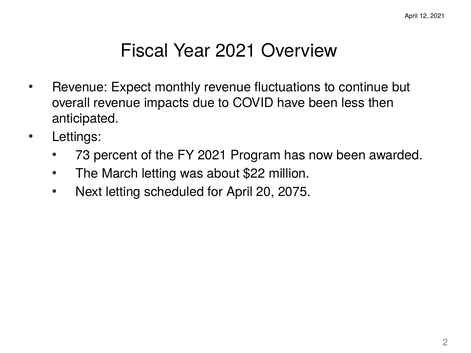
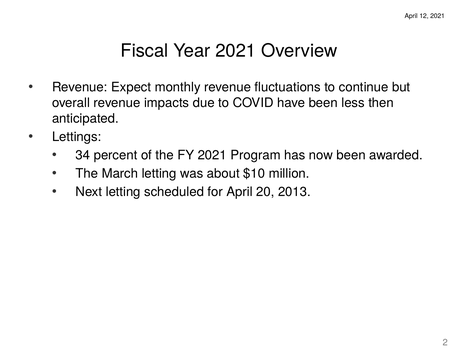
73: 73 -> 34
$22: $22 -> $10
2075: 2075 -> 2013
